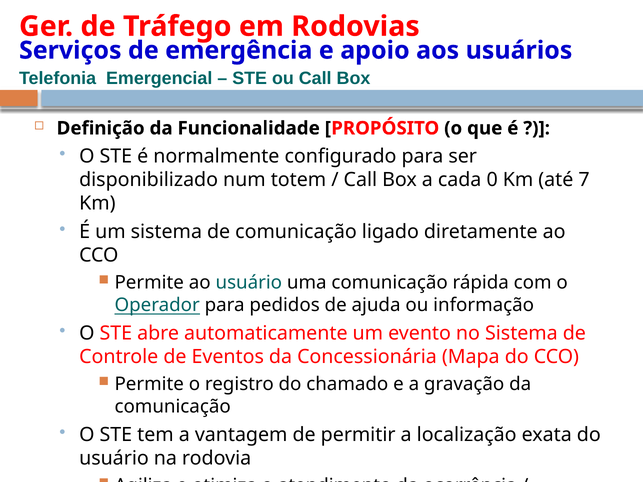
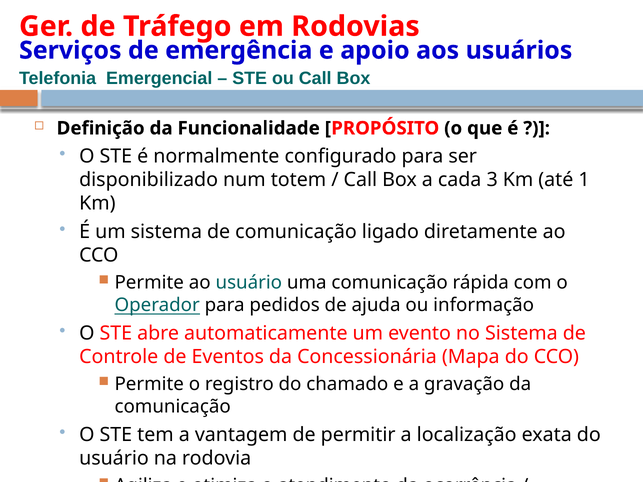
0: 0 -> 3
7: 7 -> 1
